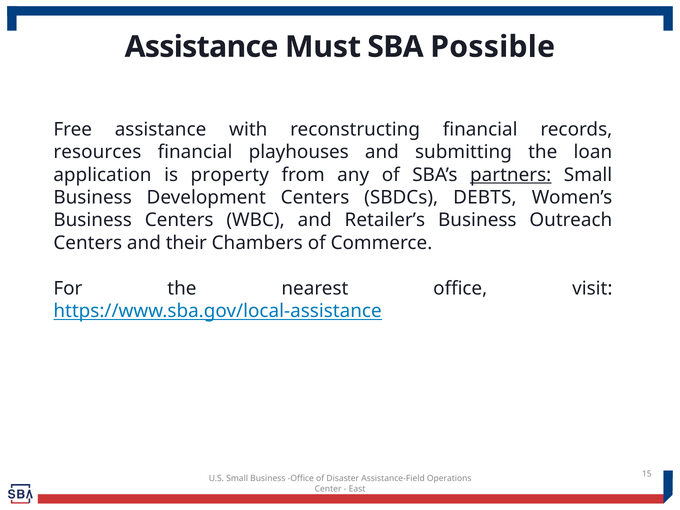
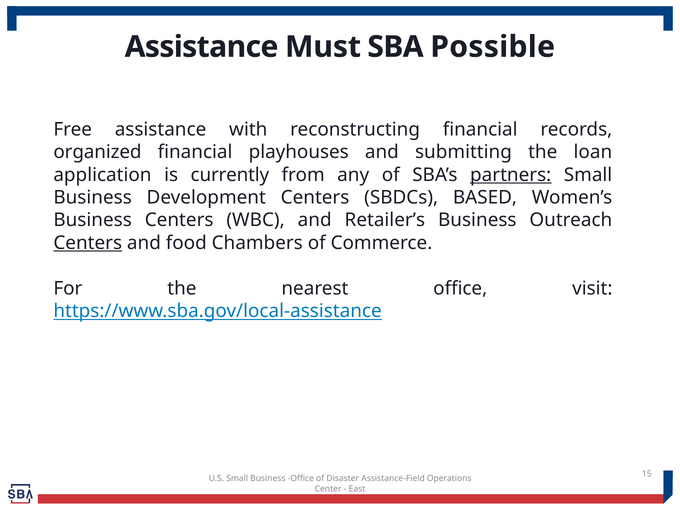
resources: resources -> organized
property: property -> currently
DEBTS: DEBTS -> BASED
Centers at (88, 243) underline: none -> present
their: their -> food
